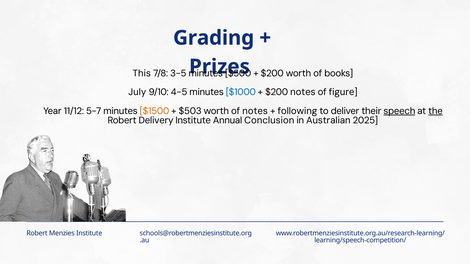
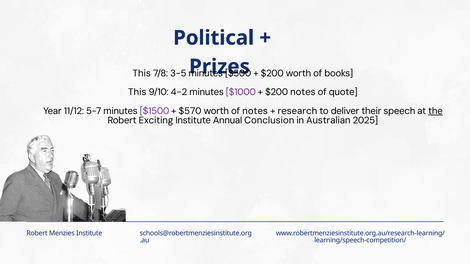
Grading: Grading -> Political
July at (137, 92): July -> This
4-5: 4-5 -> 4-2
$1000 colour: blue -> purple
figure: figure -> quote
$1500 colour: orange -> purple
$503: $503 -> $570
following: following -> research
speech underline: present -> none
Delivery: Delivery -> Exciting
